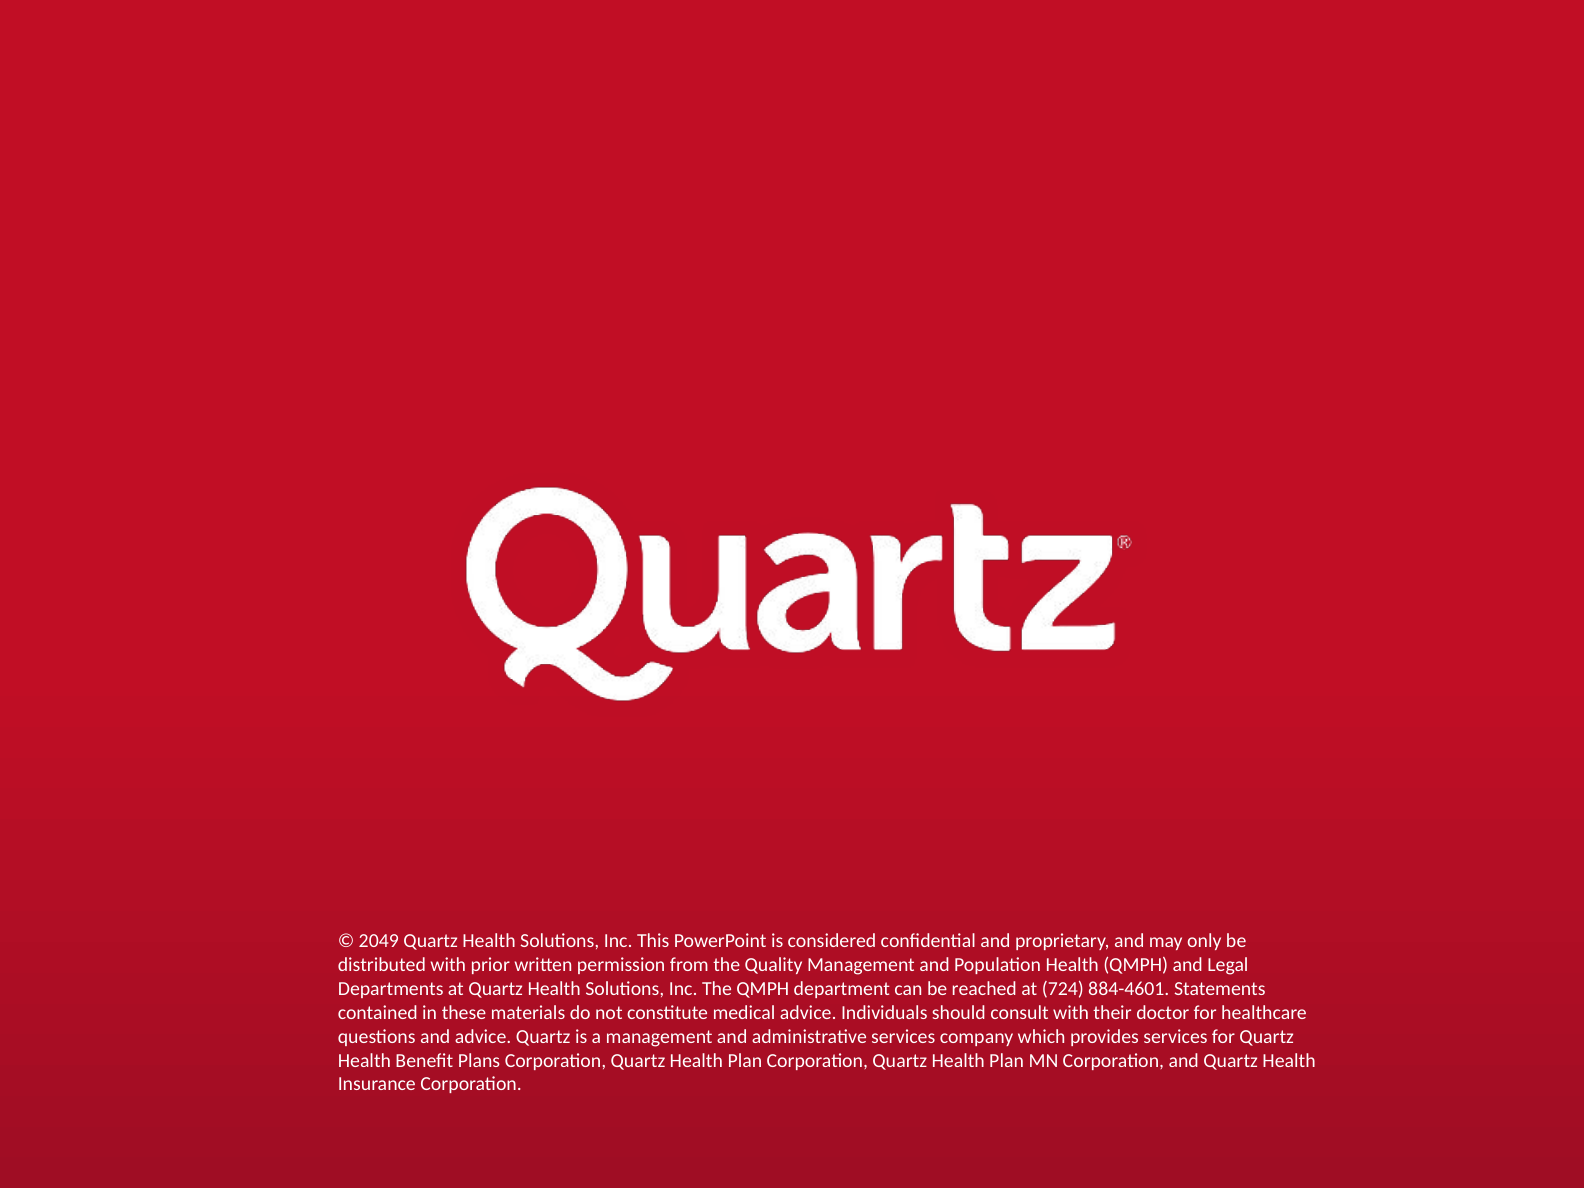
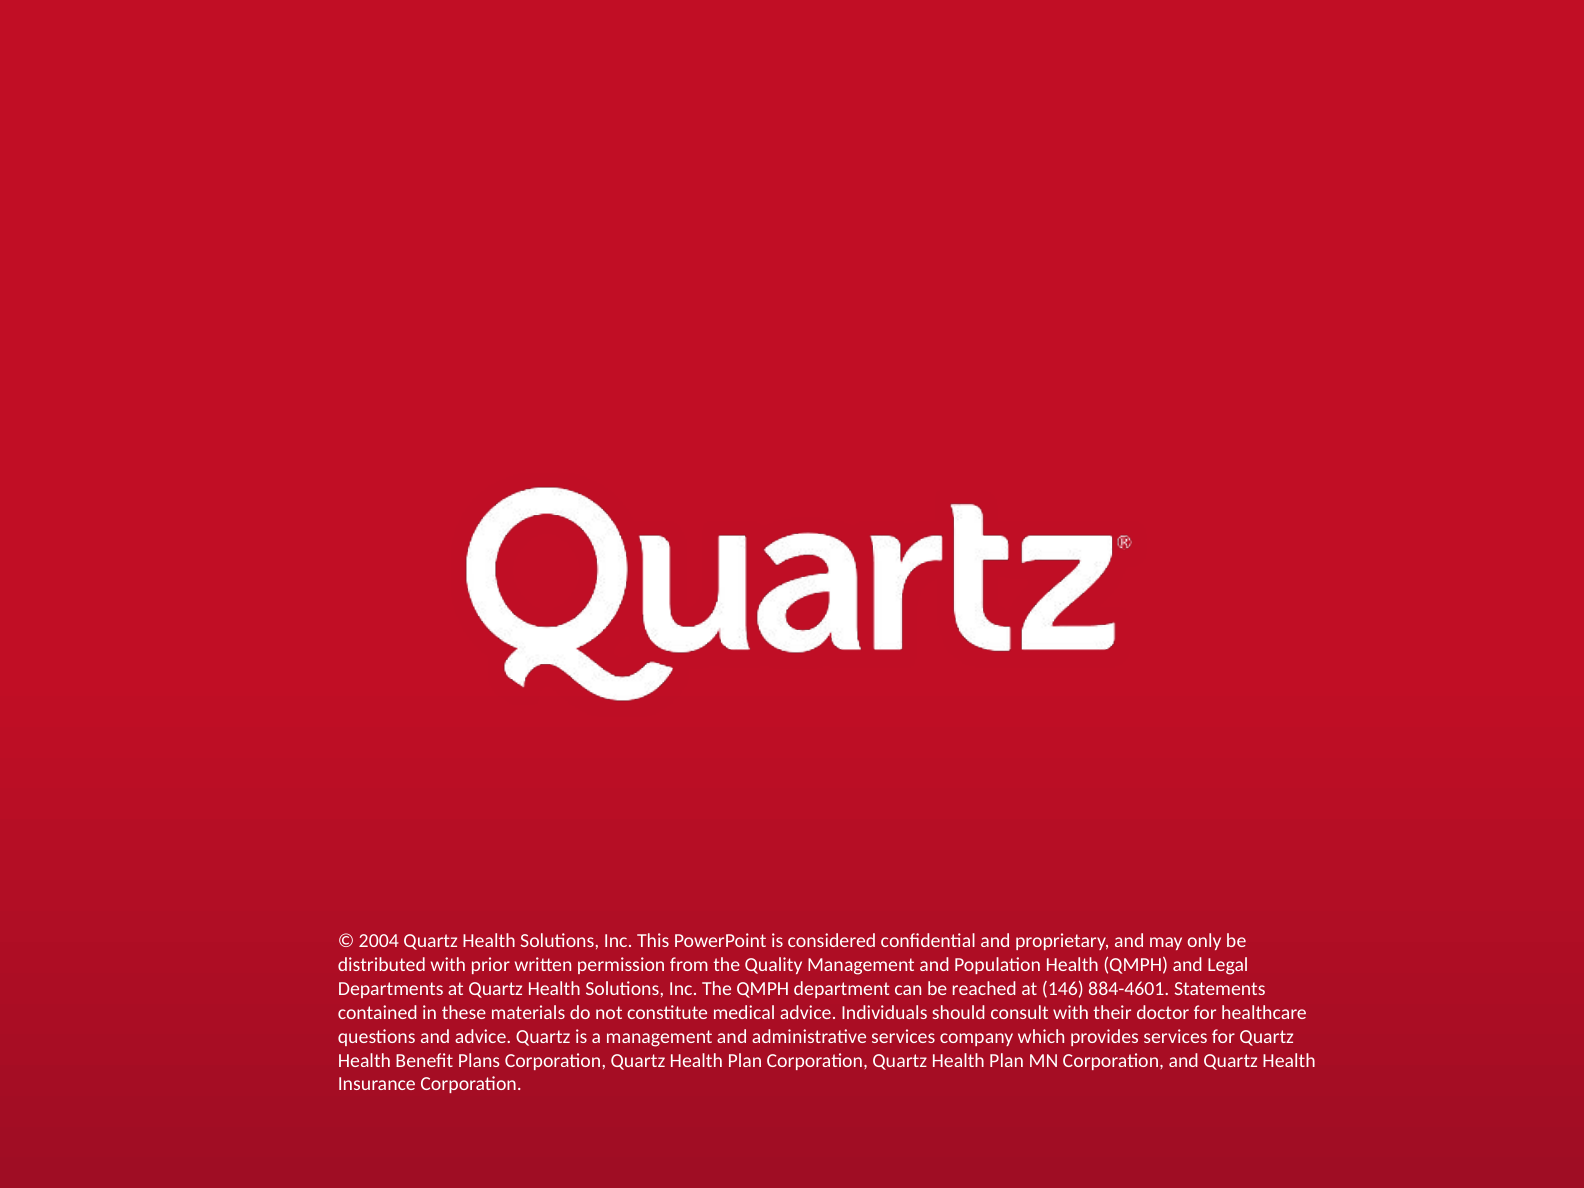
2049: 2049 -> 2004
724: 724 -> 146
